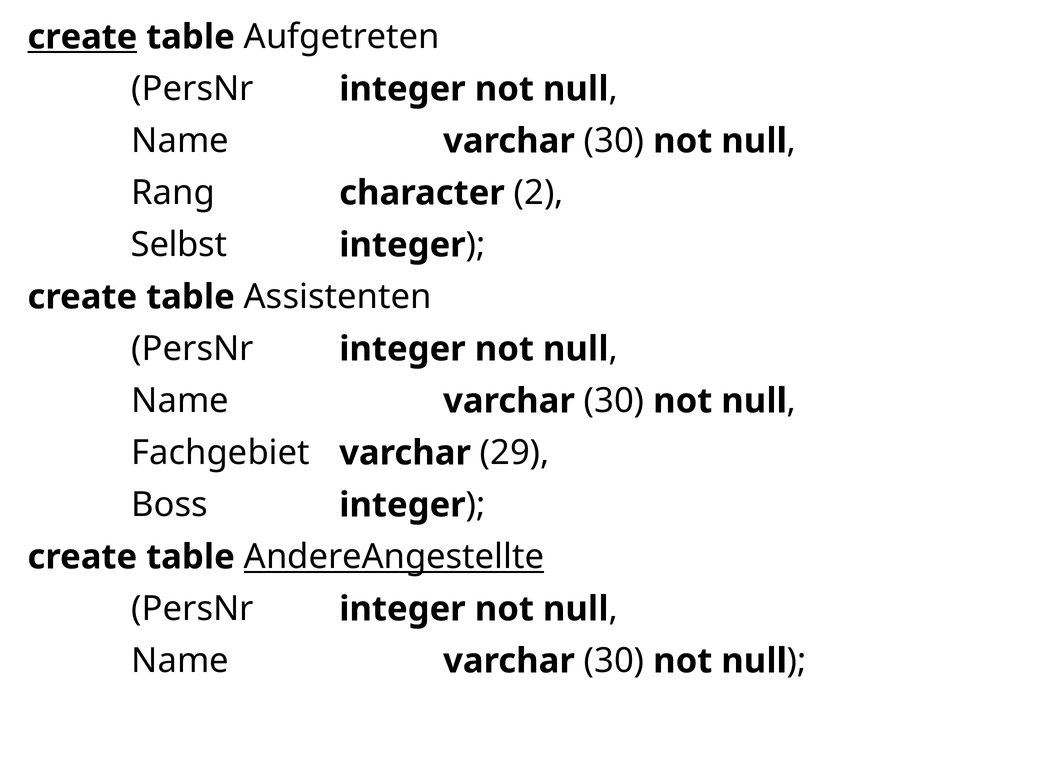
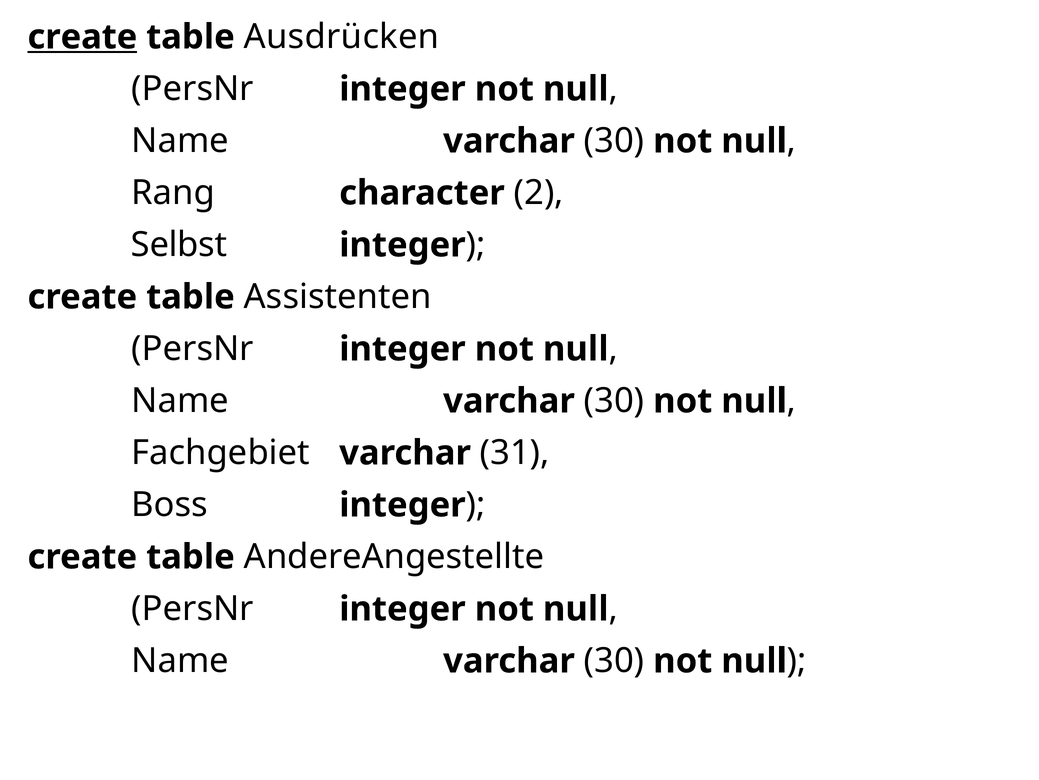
Aufgetreten: Aufgetreten -> Ausdrücken
29: 29 -> 31
AndereAngestellte underline: present -> none
